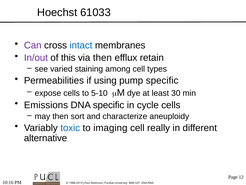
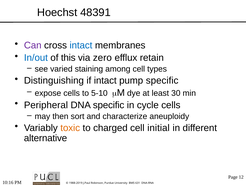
61033: 61033 -> 48391
In/out colour: purple -> blue
via then: then -> zero
Permeabilities: Permeabilities -> Distinguishing
if using: using -> intact
Emissions: Emissions -> Peripheral
toxic colour: blue -> orange
imaging: imaging -> charged
really: really -> initial
